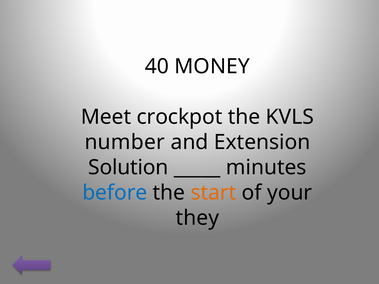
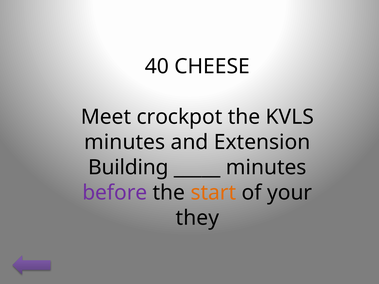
MONEY: MONEY -> CHEESE
number at (125, 142): number -> minutes
Solution: Solution -> Building
before colour: blue -> purple
